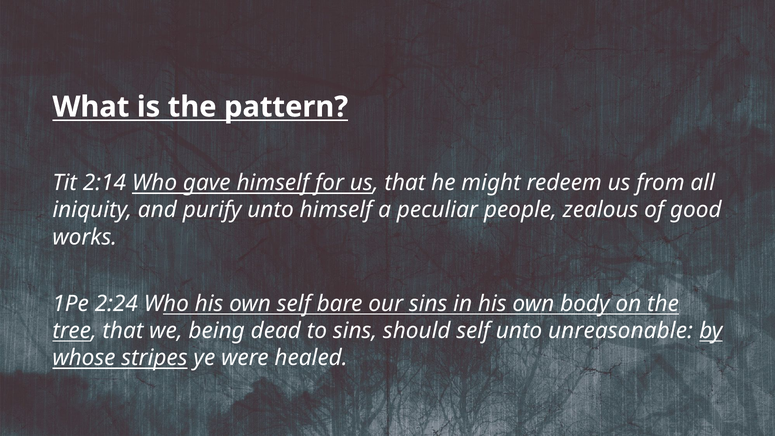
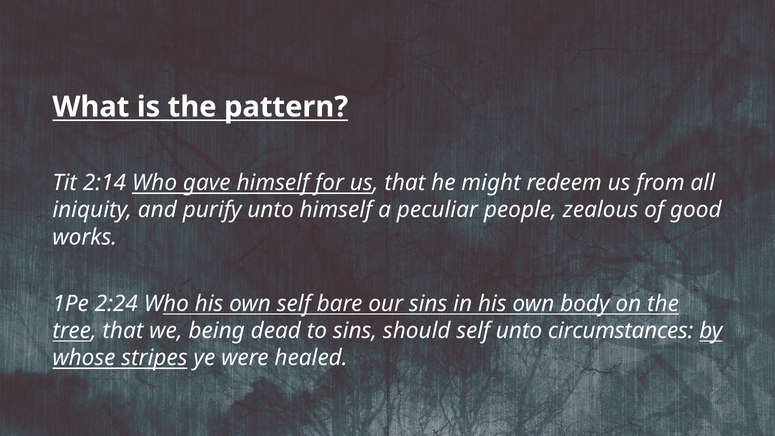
unreasonable: unreasonable -> circumstances
